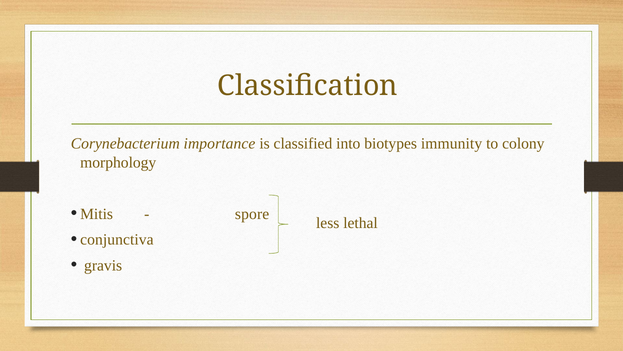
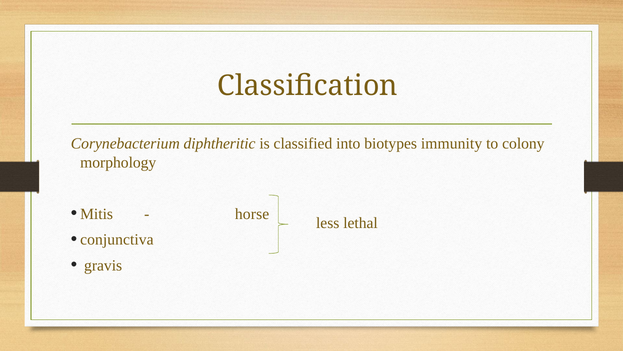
importance: importance -> diphtheritic
spore: spore -> horse
